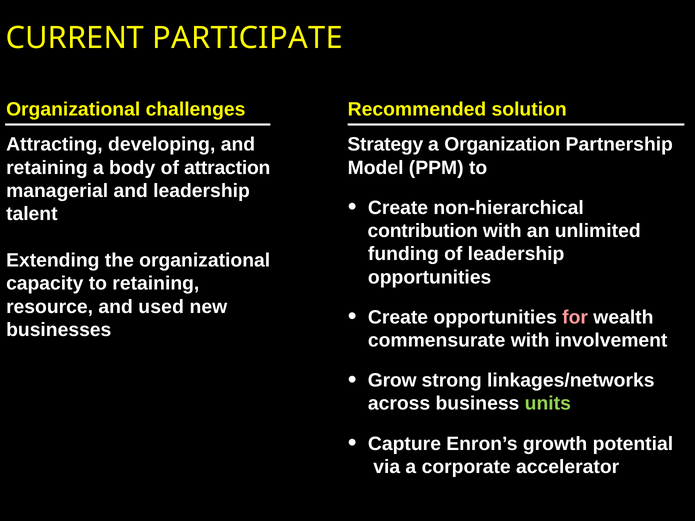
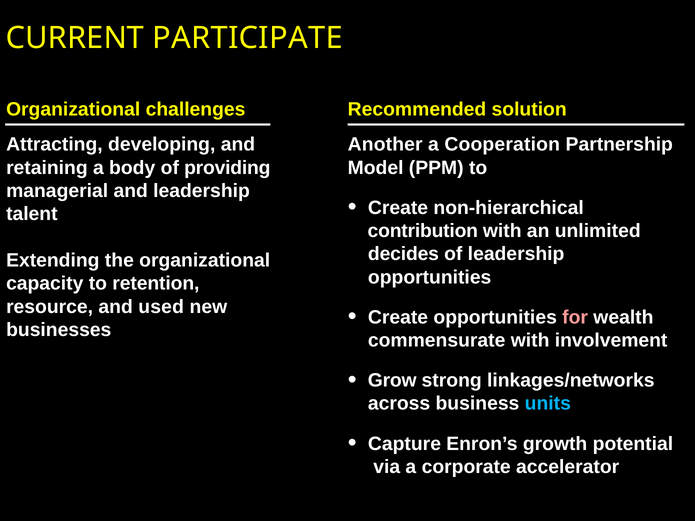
Strategy: Strategy -> Another
Organization: Organization -> Cooperation
attraction: attraction -> providing
funding: funding -> decides
to retaining: retaining -> retention
units colour: light green -> light blue
